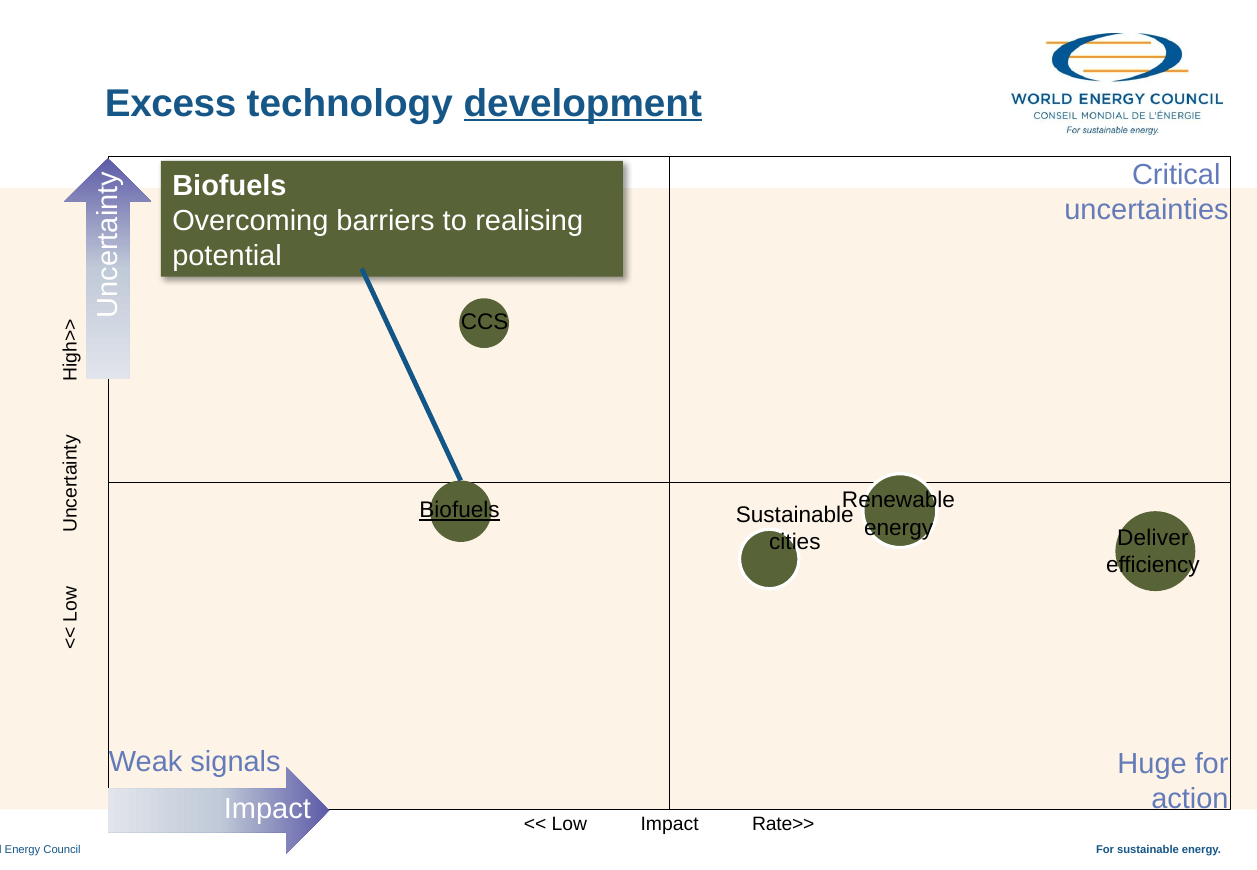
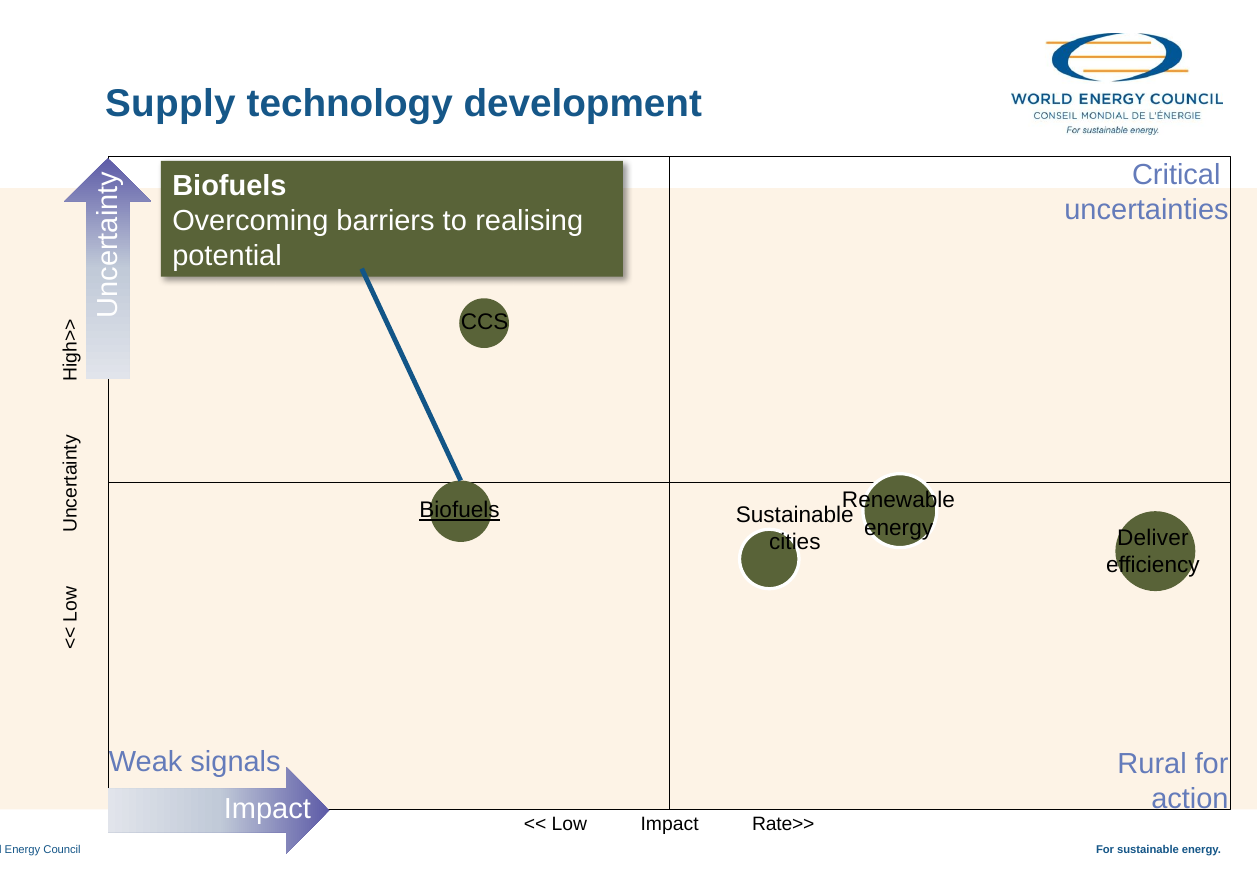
Excess: Excess -> Supply
development underline: present -> none
Huge: Huge -> Rural
